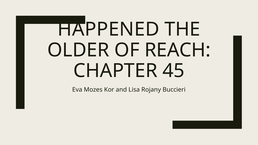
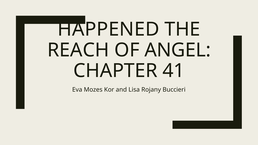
OLDER: OLDER -> REACH
REACH: REACH -> ANGEL
45: 45 -> 41
